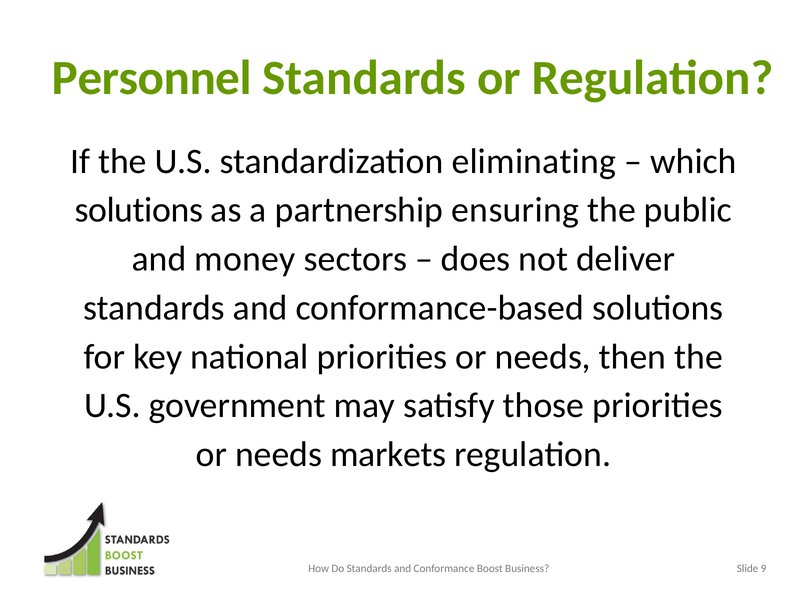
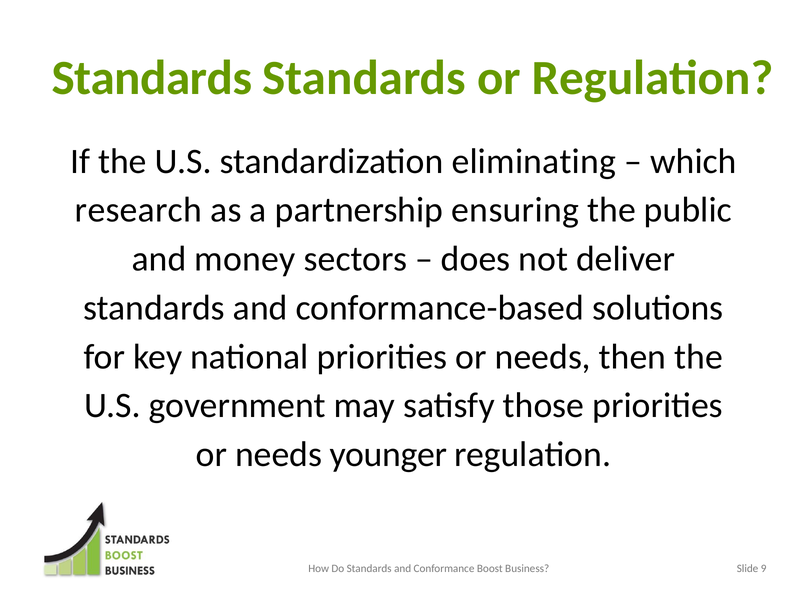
Personnel at (152, 78): Personnel -> Standards
solutions at (139, 210): solutions -> research
markets: markets -> younger
